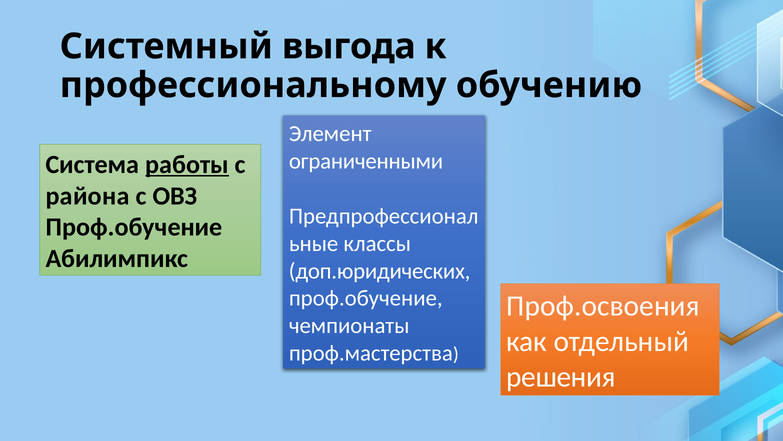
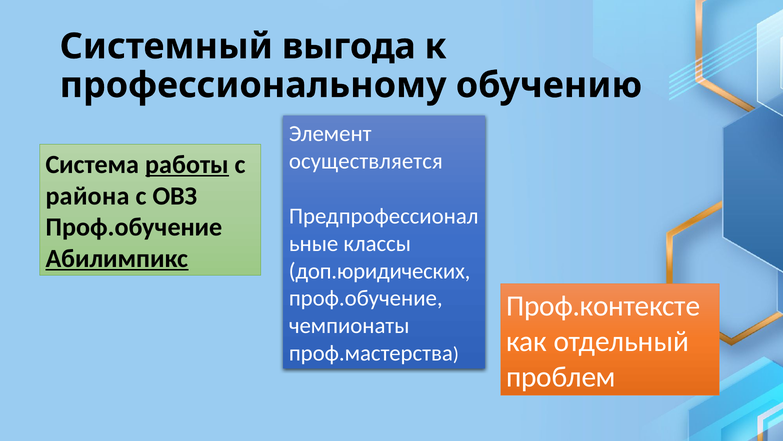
ограниченными: ограниченными -> осуществляется
Абилимпикс underline: none -> present
Проф.освоения: Проф.освоения -> Проф.контексте
решения: решения -> проблем
